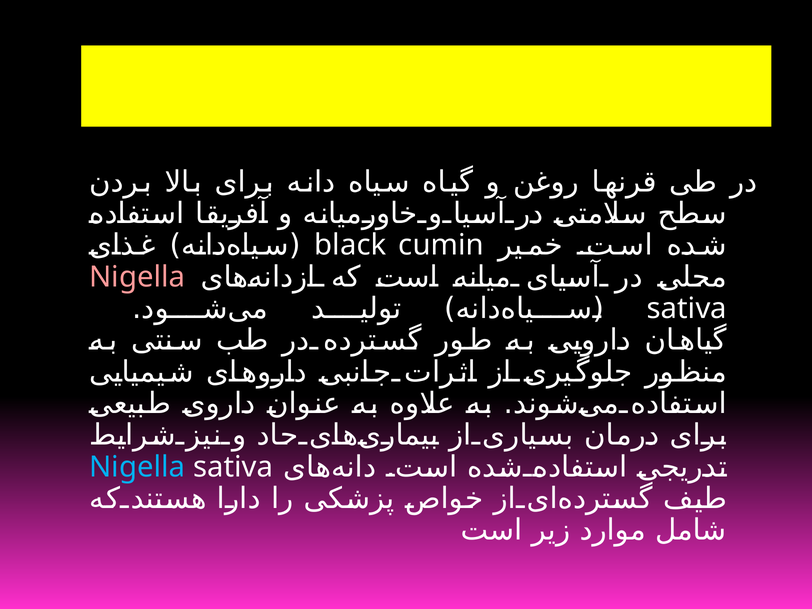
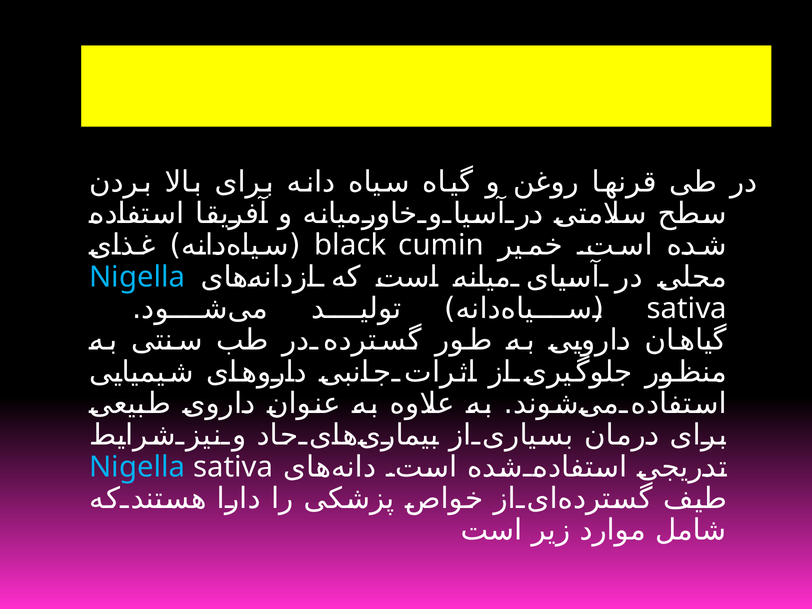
Nigella at (137, 277) colour: pink -> light blue
